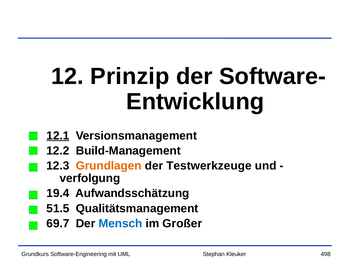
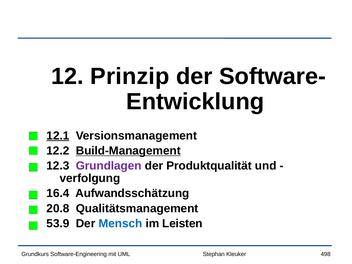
Build-Management underline: none -> present
Grundlagen colour: orange -> purple
Testwerkzeuge: Testwerkzeuge -> Produktqualität
19.4: 19.4 -> 16.4
51.5: 51.5 -> 20.8
69.7: 69.7 -> 53.9
Großer: Großer -> Leisten
